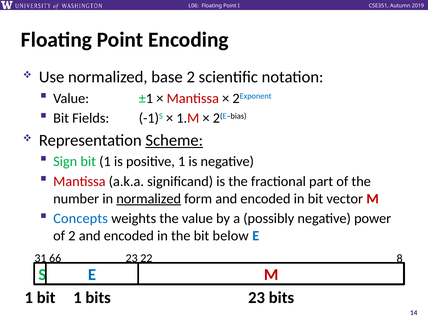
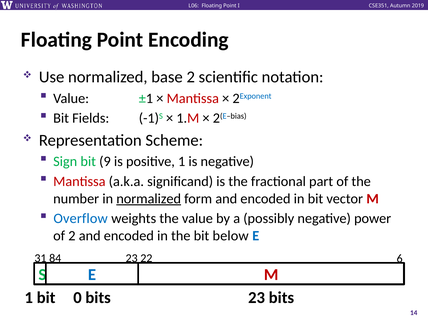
Scheme underline: present -> none
Sign bit 1: 1 -> 9
Concepts: Concepts -> Overflow
66: 66 -> 84
8: 8 -> 6
1 bit 1: 1 -> 0
